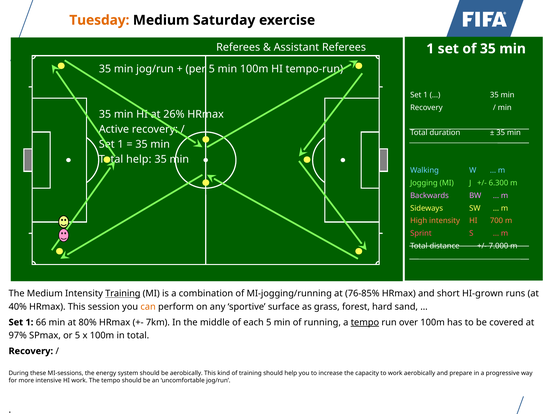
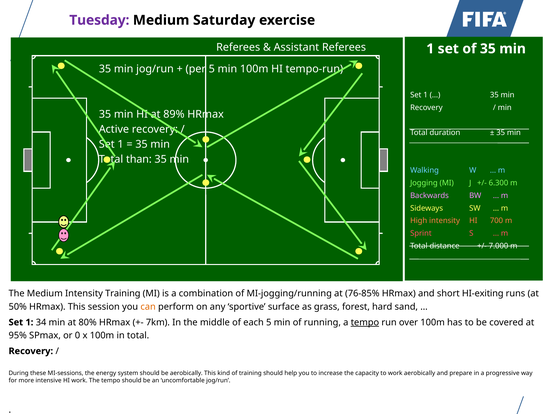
Tuesday colour: orange -> purple
26%: 26% -> 89%
help at (139, 159): help -> than
Training at (123, 294) underline: present -> none
HI-grown: HI-grown -> HI-exiting
40%: 40% -> 50%
66: 66 -> 34
97%: 97% -> 95%
or 5: 5 -> 0
